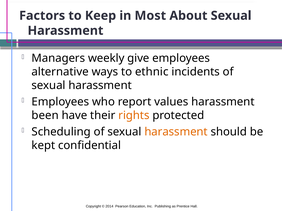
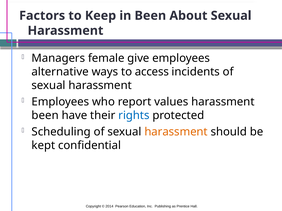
in Most: Most -> Been
weekly: weekly -> female
ethnic: ethnic -> access
rights colour: orange -> blue
